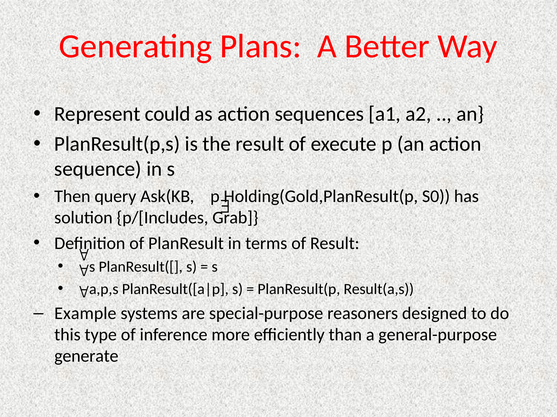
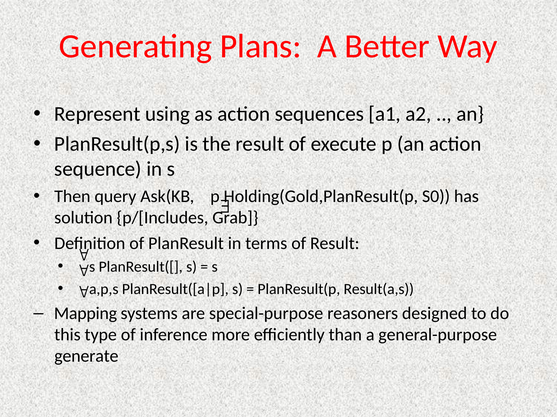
could: could -> using
Example: Example -> Mapping
